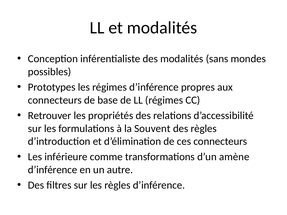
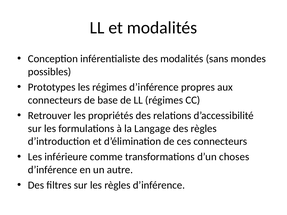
Souvent: Souvent -> Langage
amène: amène -> choses
